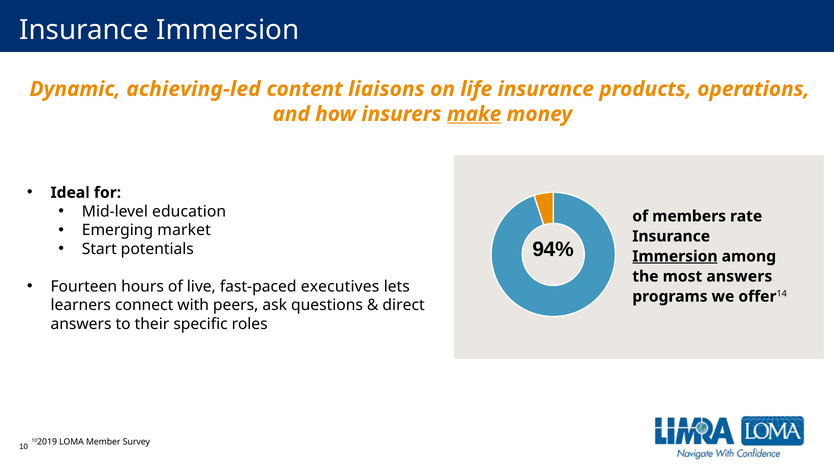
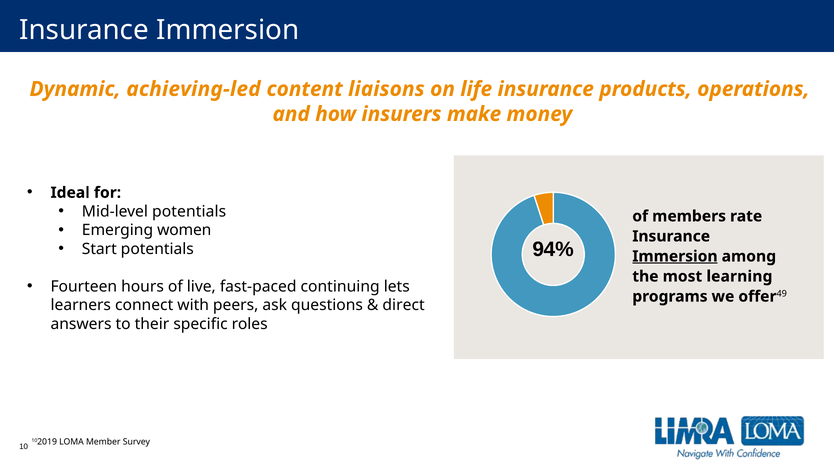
make underline: present -> none
Mid-level education: education -> potentials
market: market -> women
most answers: answers -> learning
executives: executives -> continuing
14: 14 -> 49
